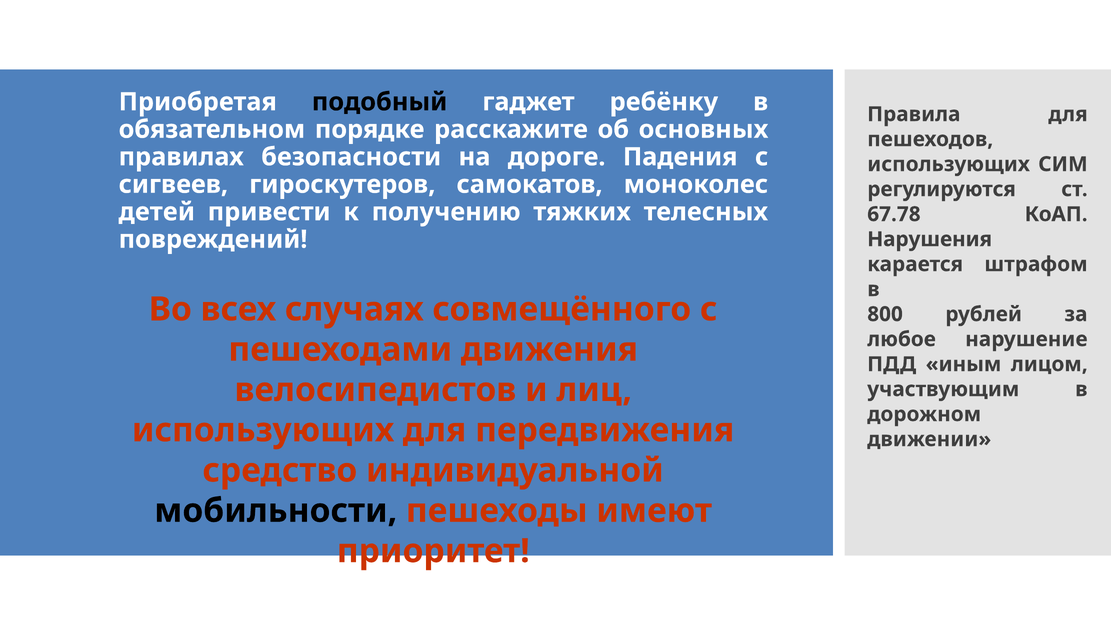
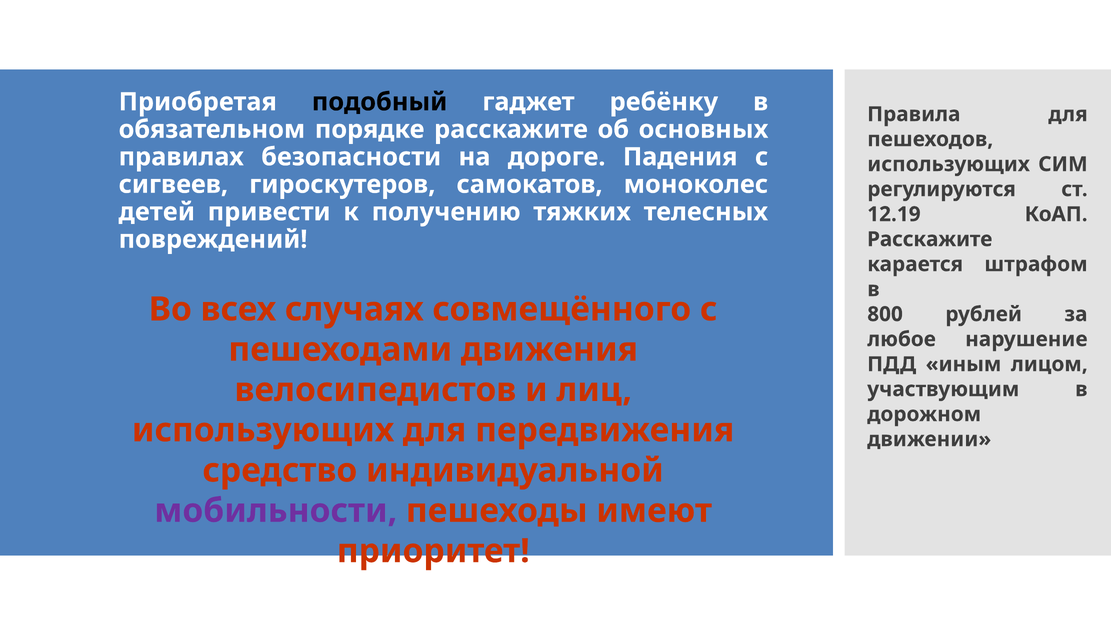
67.78: 67.78 -> 12.19
Нарушения at (930, 239): Нарушения -> Расскажите
мобильности colour: black -> purple
